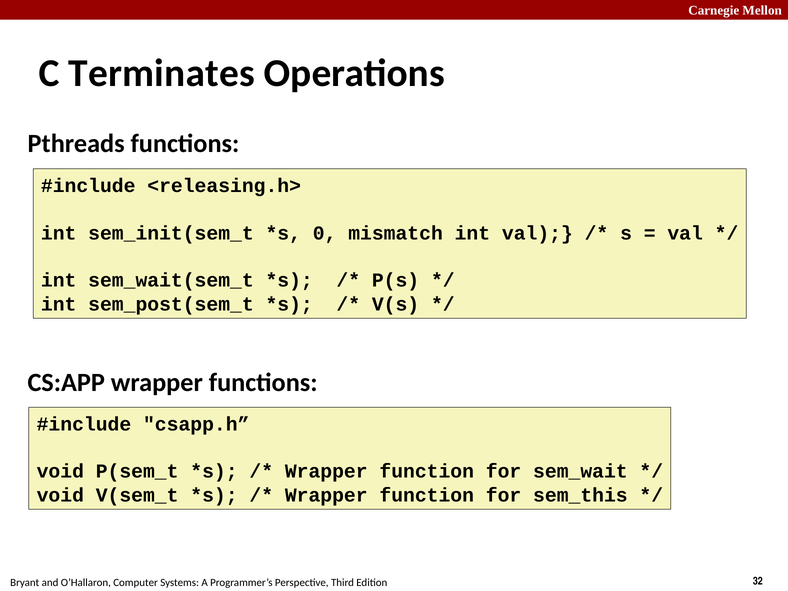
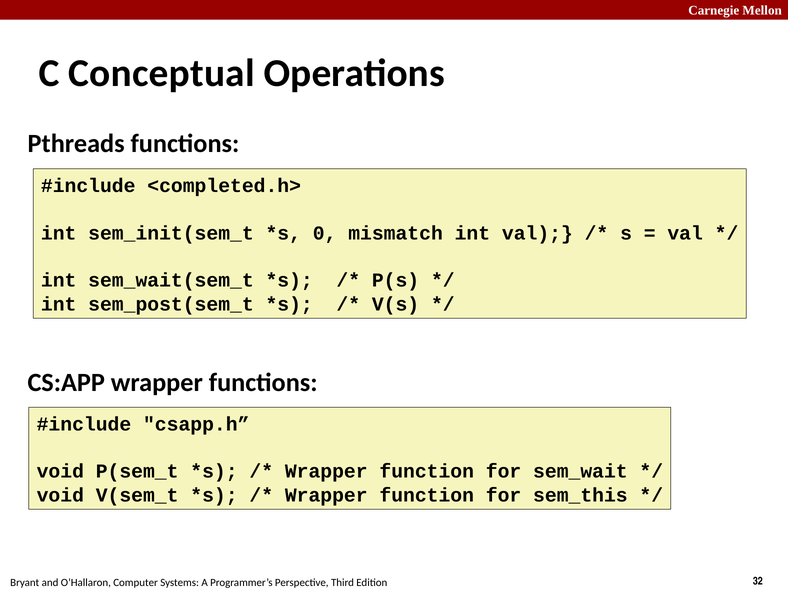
Terminates: Terminates -> Conceptual
<releasing.h>: <releasing.h> -> <completed.h>
